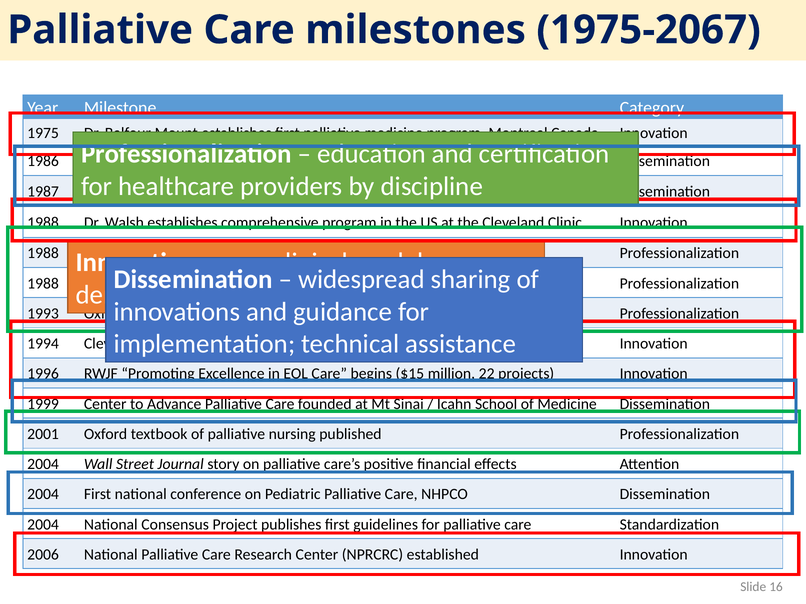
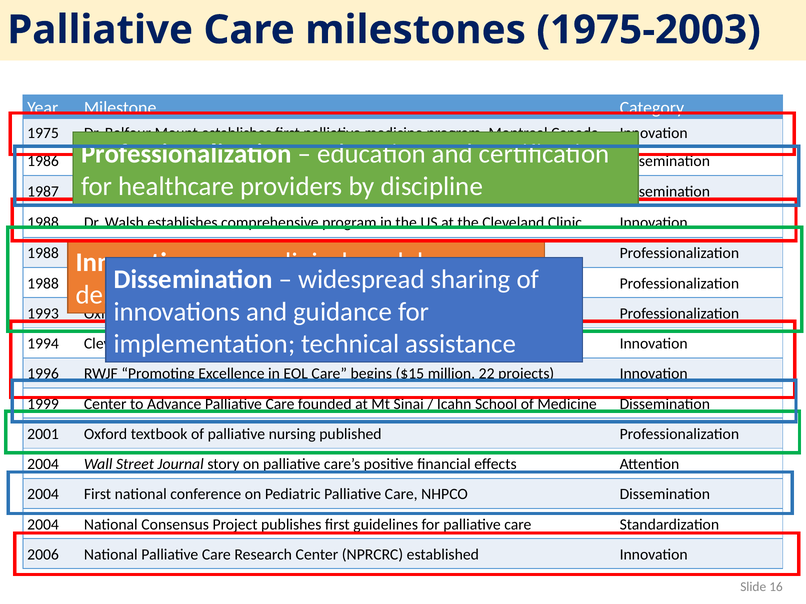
1975-2067: 1975-2067 -> 1975-2003
